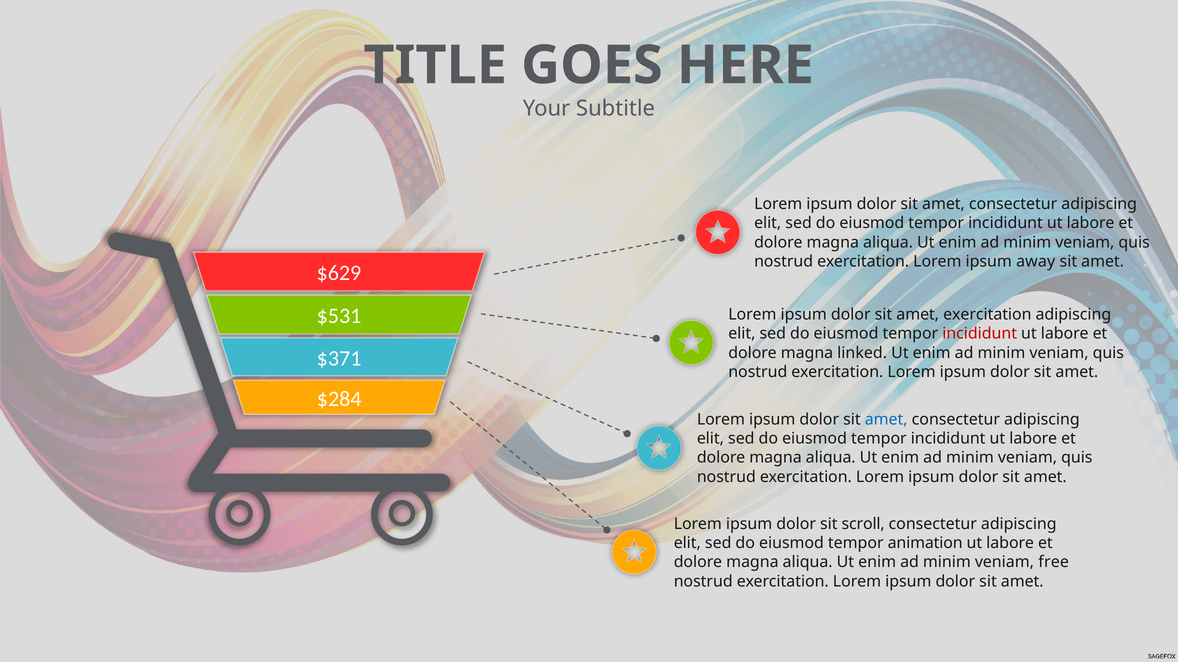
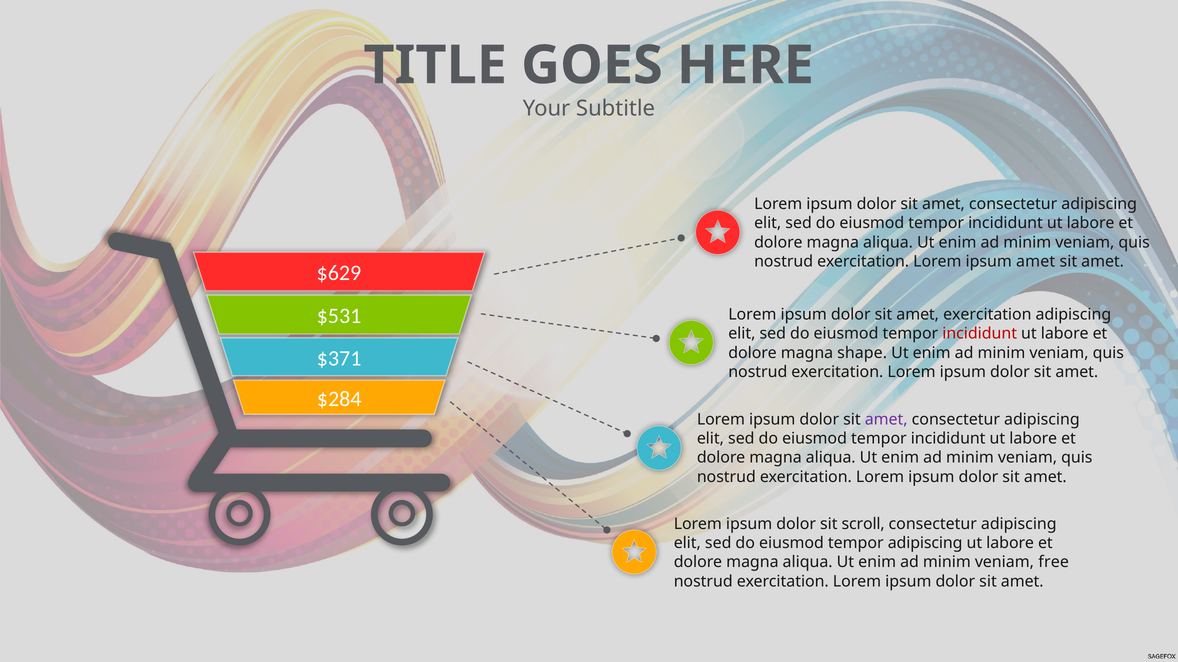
ipsum away: away -> amet
linked: linked -> shape
amet at (886, 420) colour: blue -> purple
tempor animation: animation -> adipiscing
